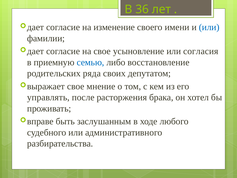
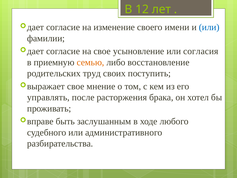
36: 36 -> 12
семью colour: blue -> orange
ряда: ряда -> труд
депутатом: депутатом -> поступить
